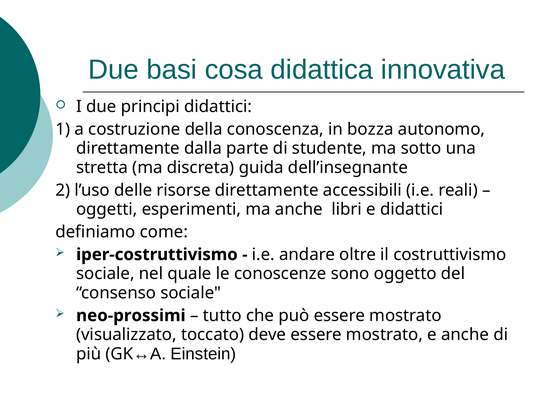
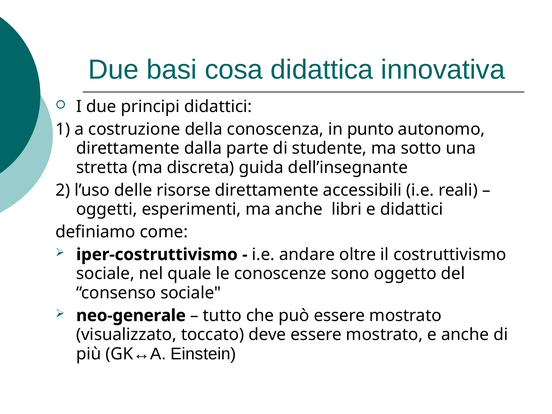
bozza: bozza -> punto
neo-prossimi: neo-prossimi -> neo-generale
